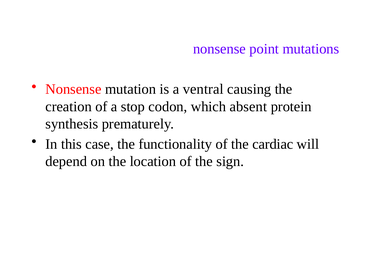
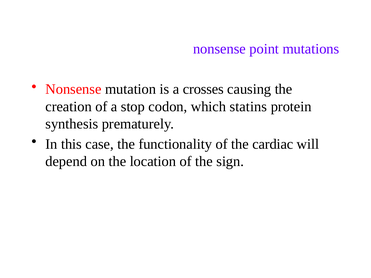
ventral: ventral -> crosses
absent: absent -> statins
